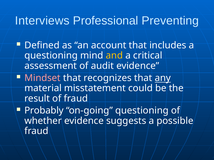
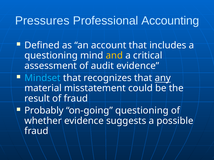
Interviews: Interviews -> Pressures
Preventing: Preventing -> Accounting
Mindset colour: pink -> light blue
